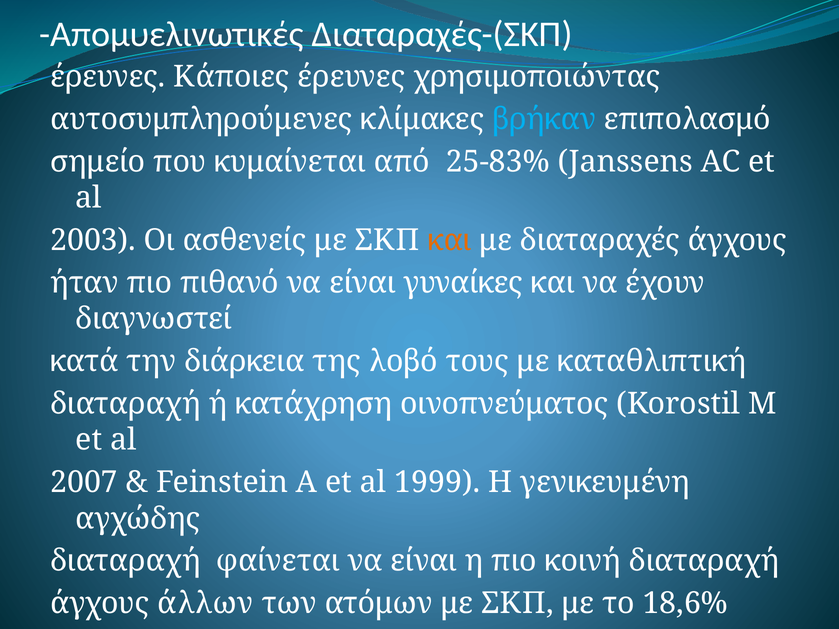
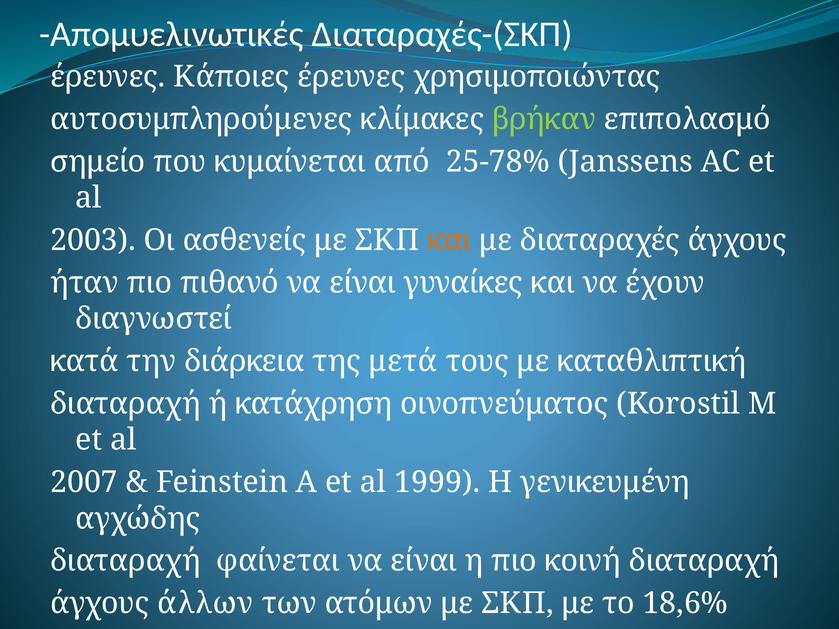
βρήκαν colour: light blue -> light green
25-83%: 25-83% -> 25-78%
λοβό: λοβό -> μετά
